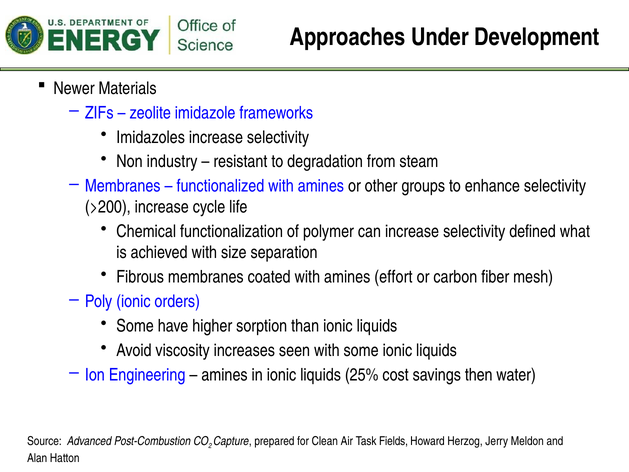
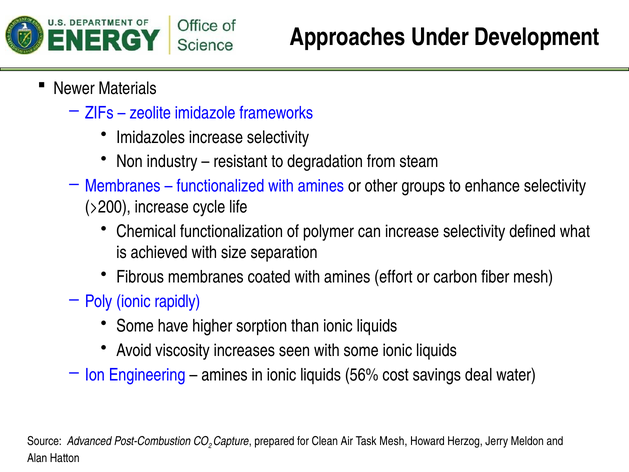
orders: orders -> rapidly
25%: 25% -> 56%
then: then -> deal
Task Fields: Fields -> Mesh
